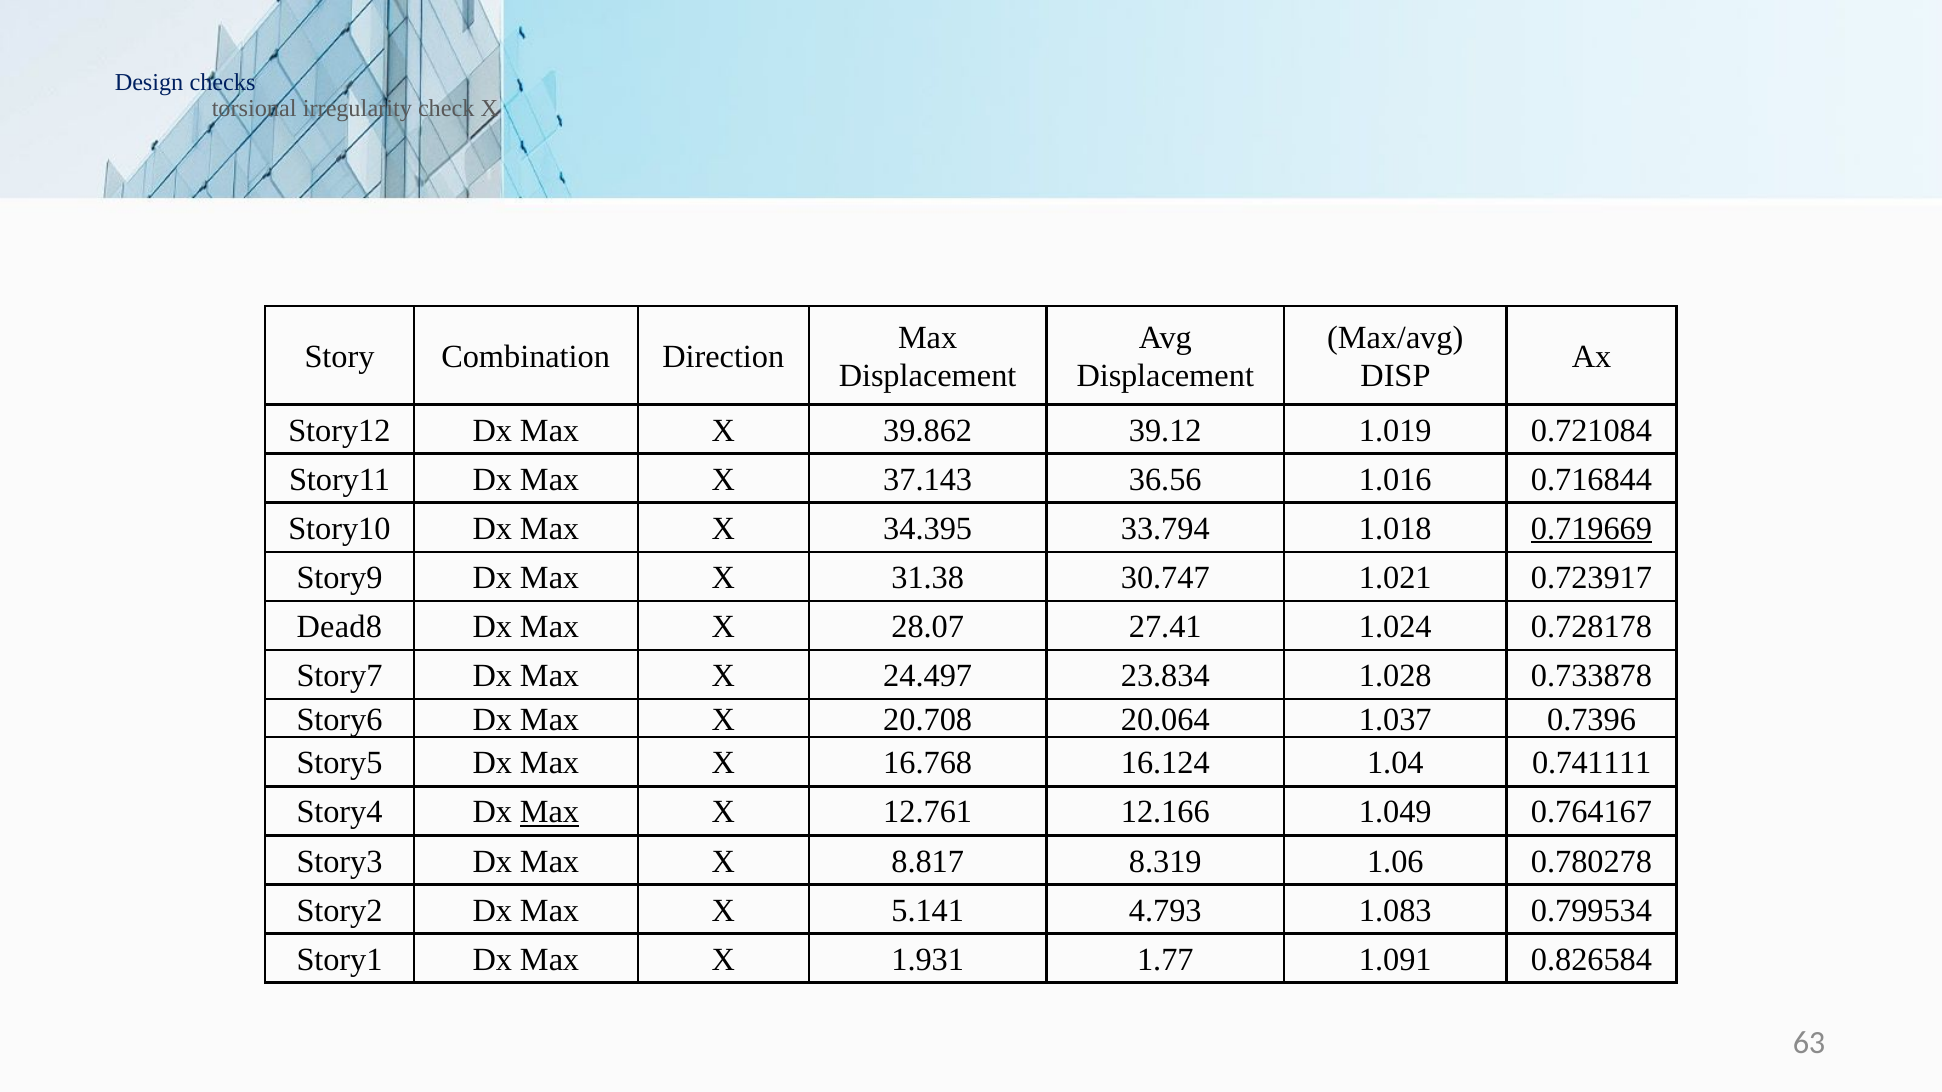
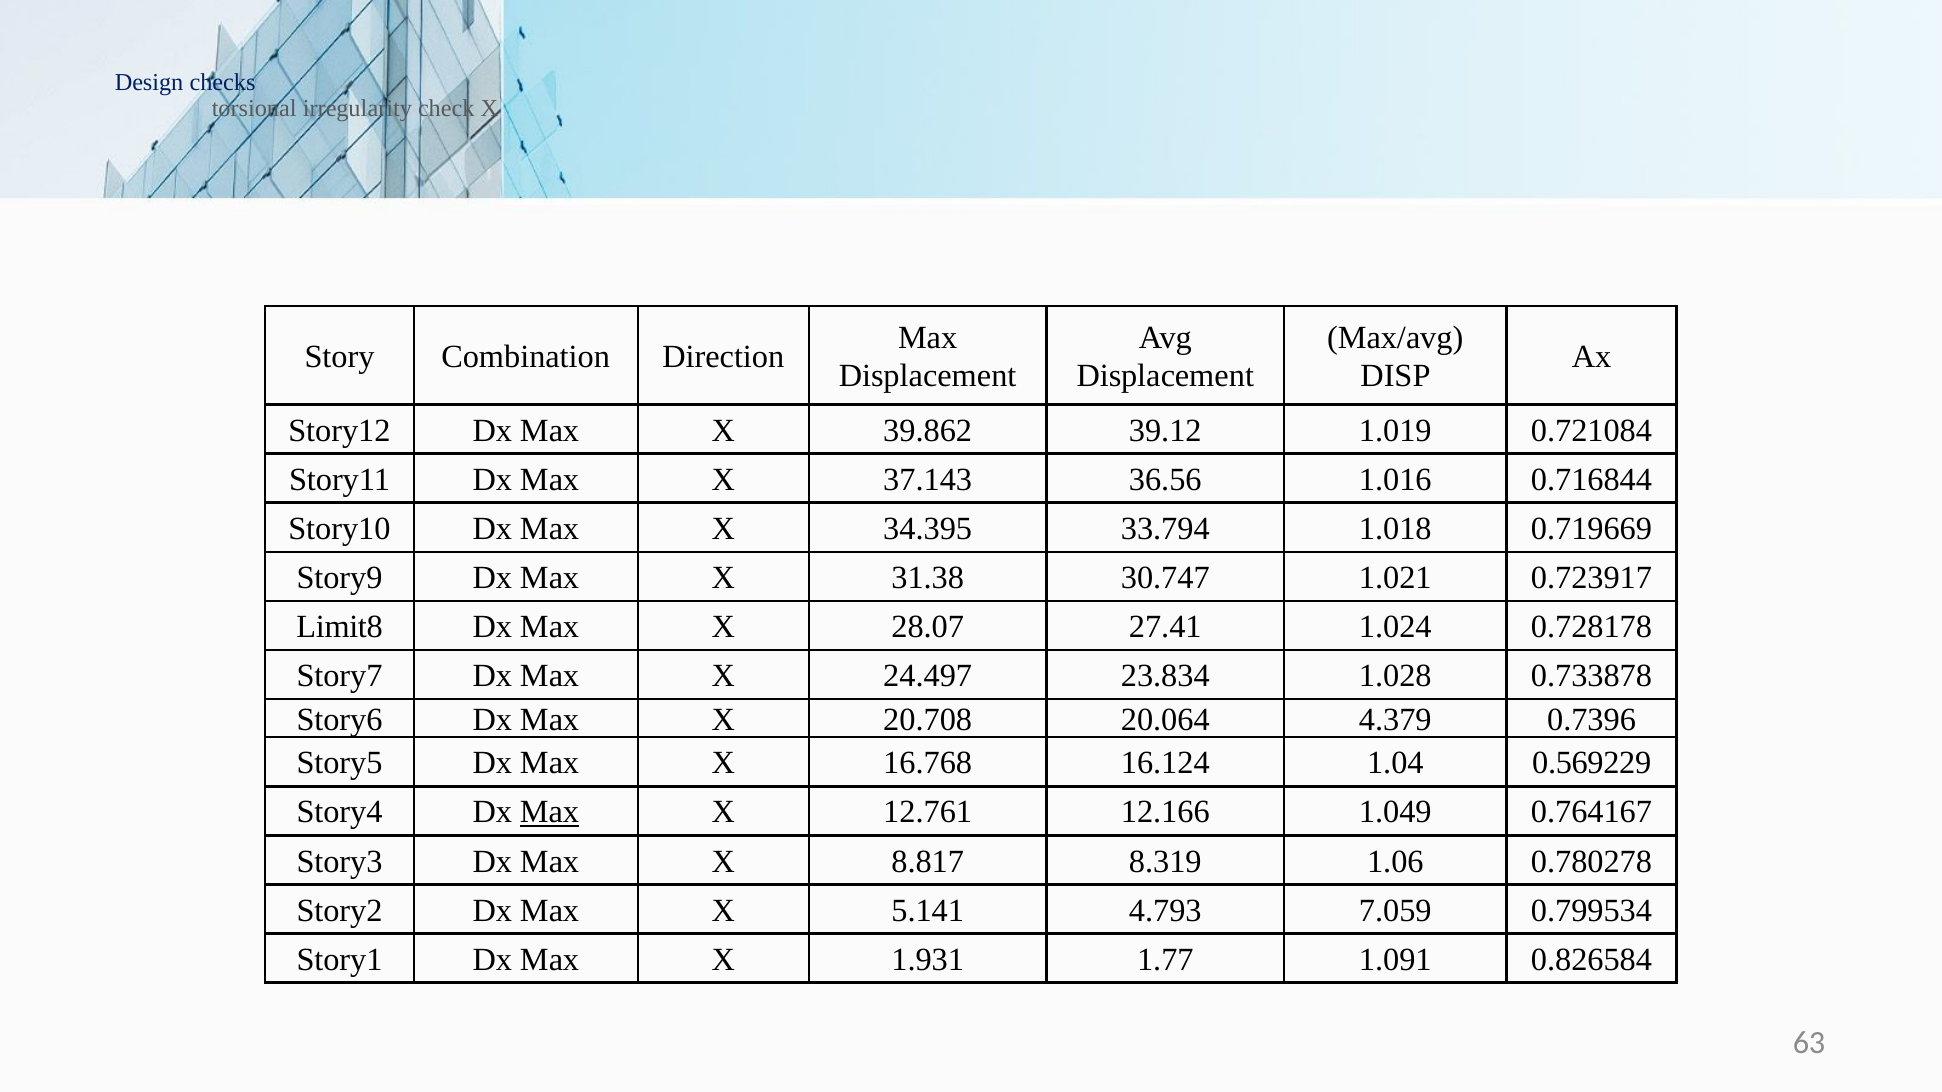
0.719669 underline: present -> none
Dead8: Dead8 -> Limit8
1.037: 1.037 -> 4.379
0.741111: 0.741111 -> 0.569229
1.083: 1.083 -> 7.059
